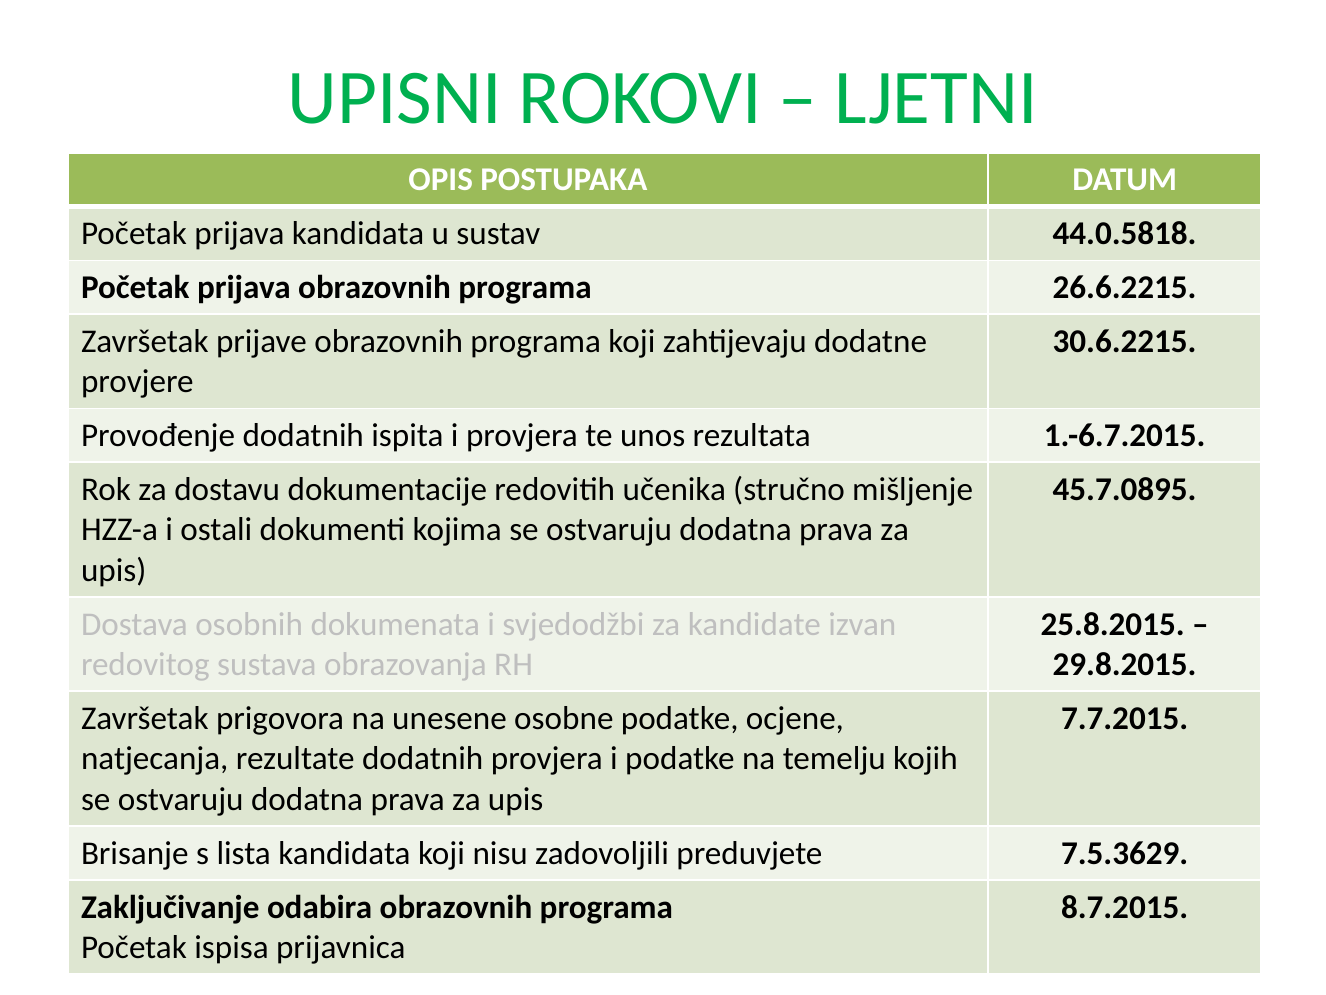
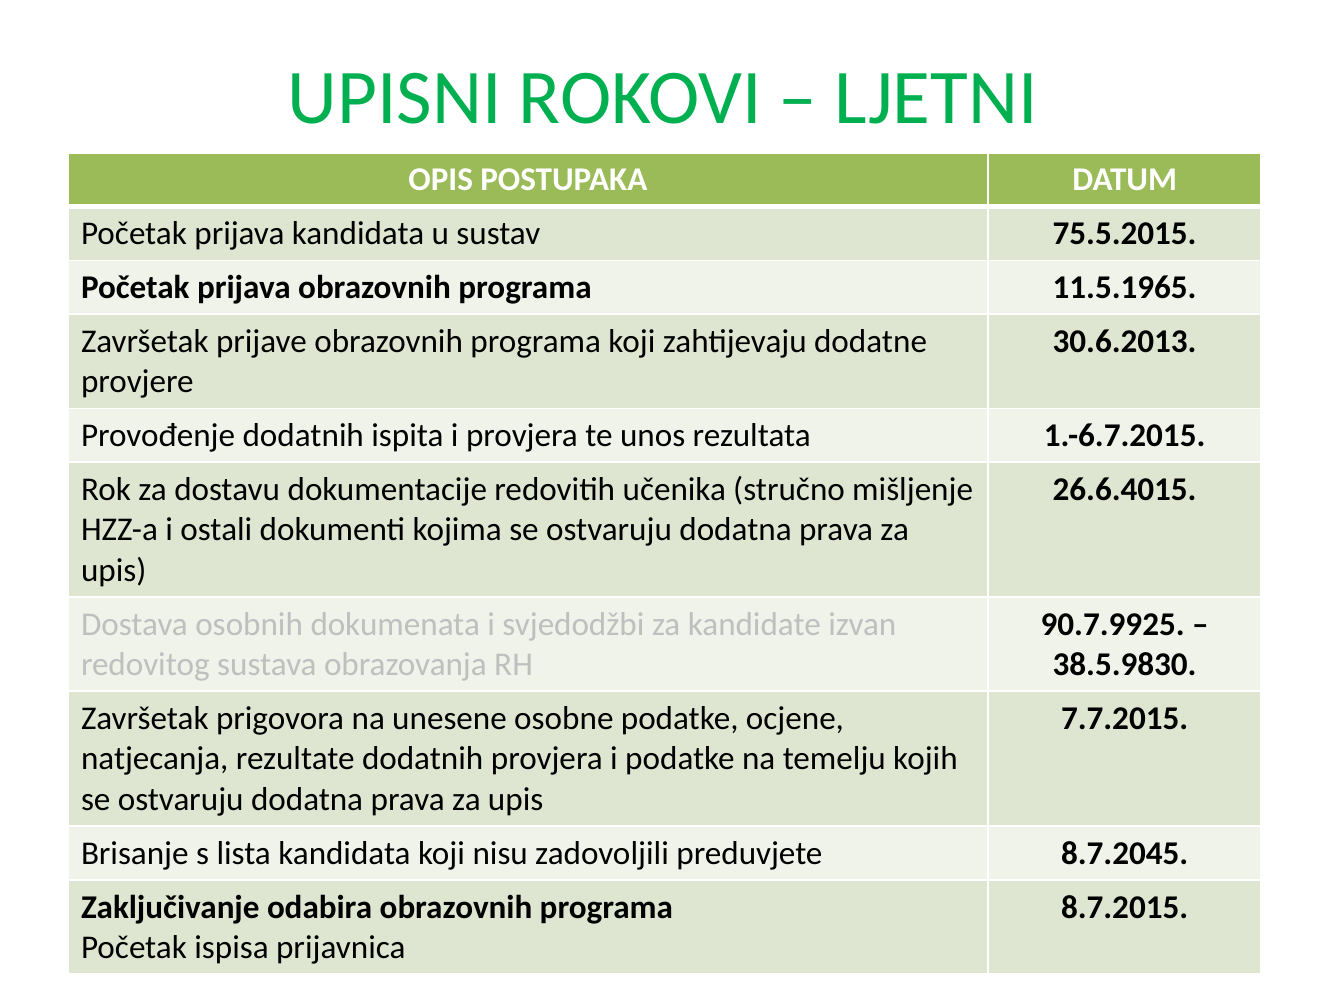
44.0.5818: 44.0.5818 -> 75.5.2015
26.6.2215: 26.6.2215 -> 11.5.1965
30.6.2215: 30.6.2215 -> 30.6.2013
45.7.0895: 45.7.0895 -> 26.6.4015
25.8.2015: 25.8.2015 -> 90.7.9925
29.8.2015: 29.8.2015 -> 38.5.9830
7.5.3629: 7.5.3629 -> 8.7.2045
